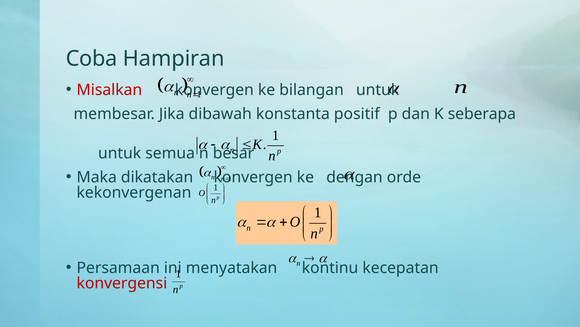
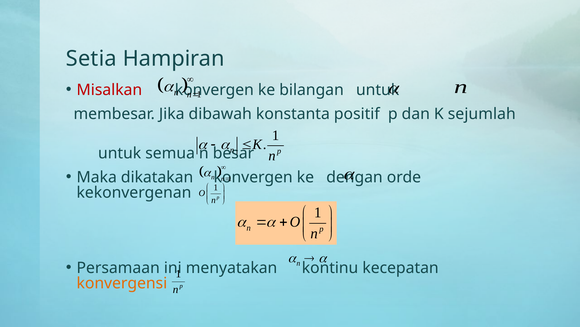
Coba: Coba -> Setia
seberapa: seberapa -> sejumlah
konvergensi colour: red -> orange
